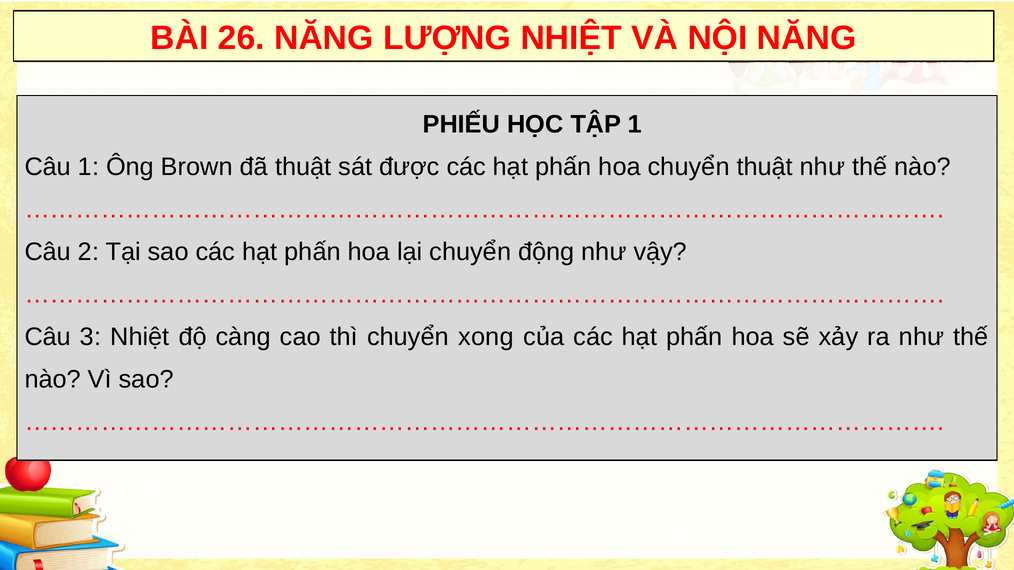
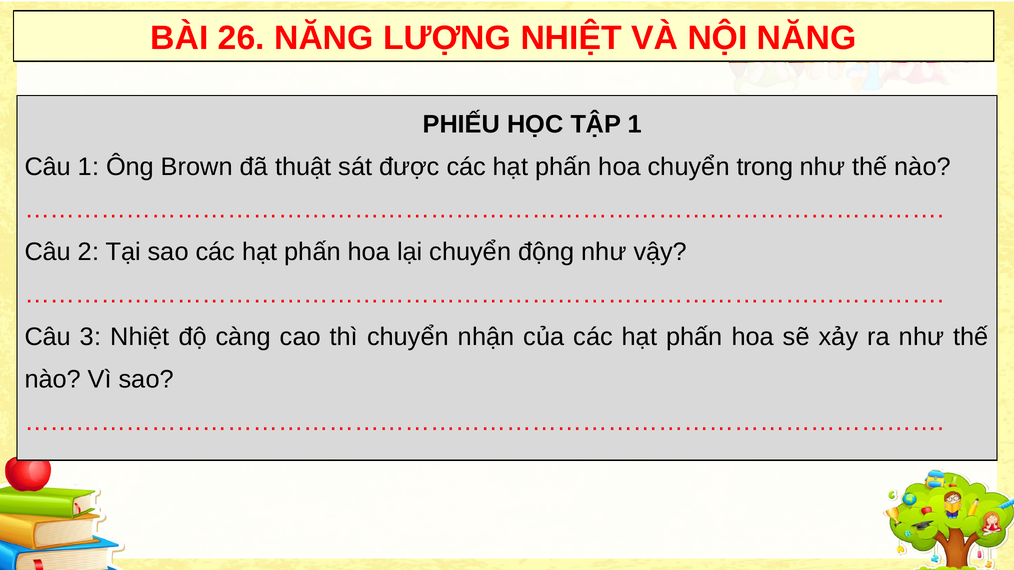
chuyển thuật: thuật -> trong
xong: xong -> nhận
